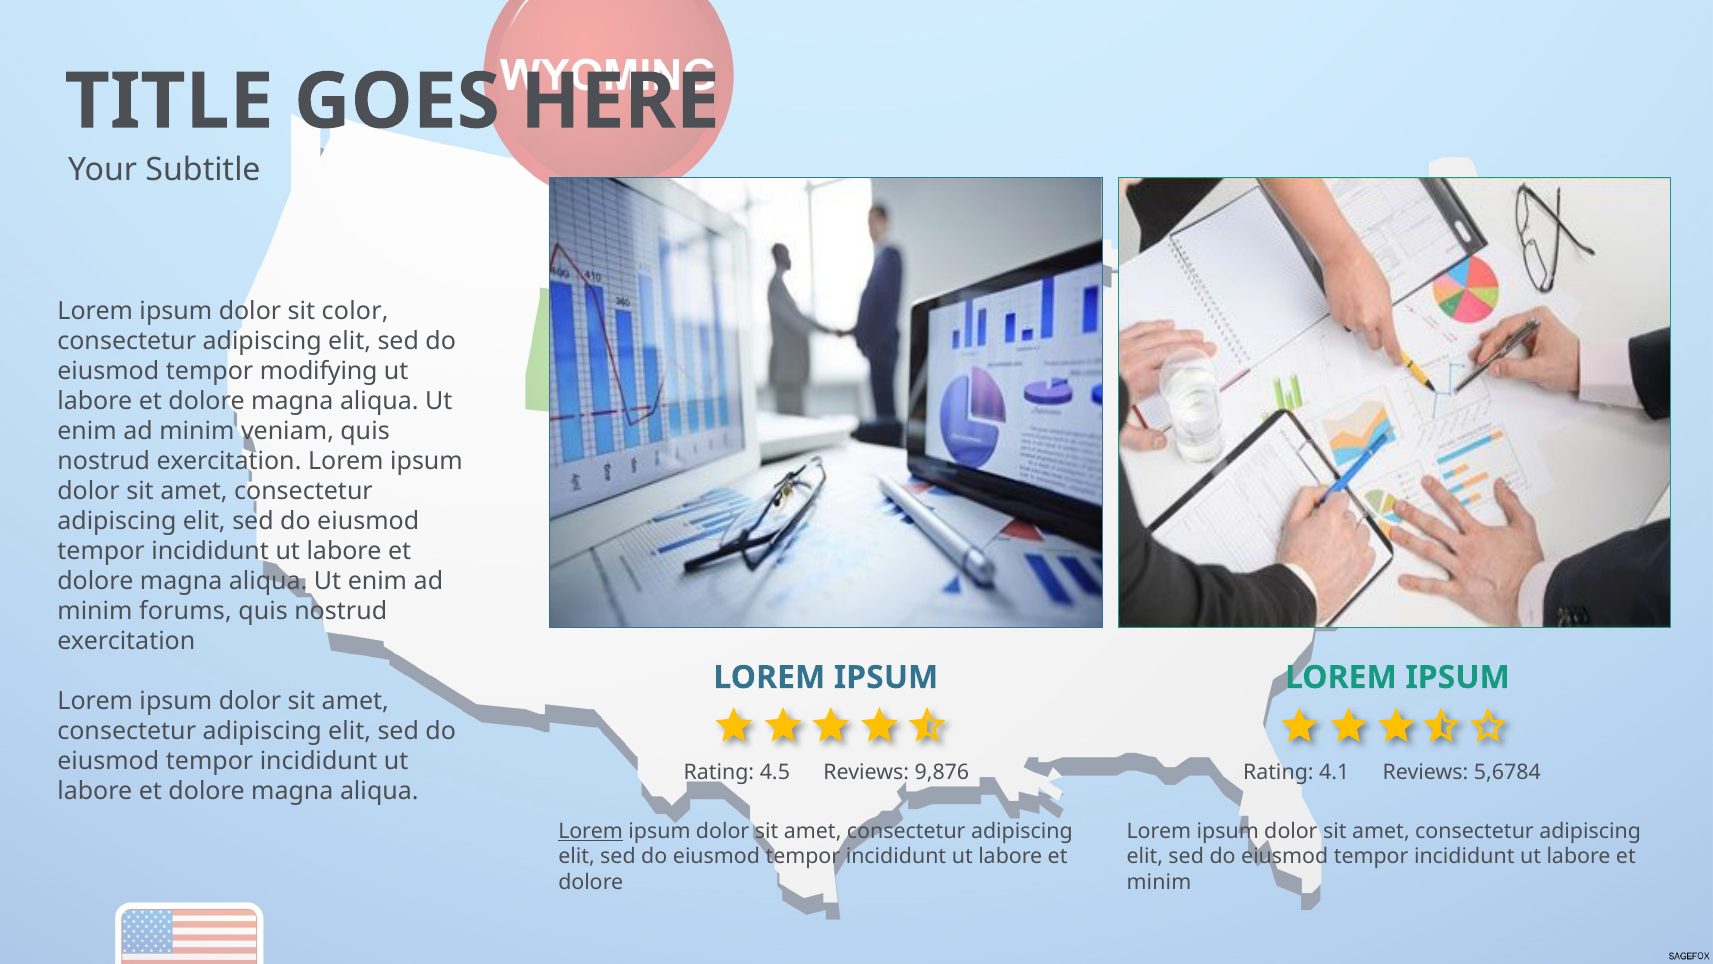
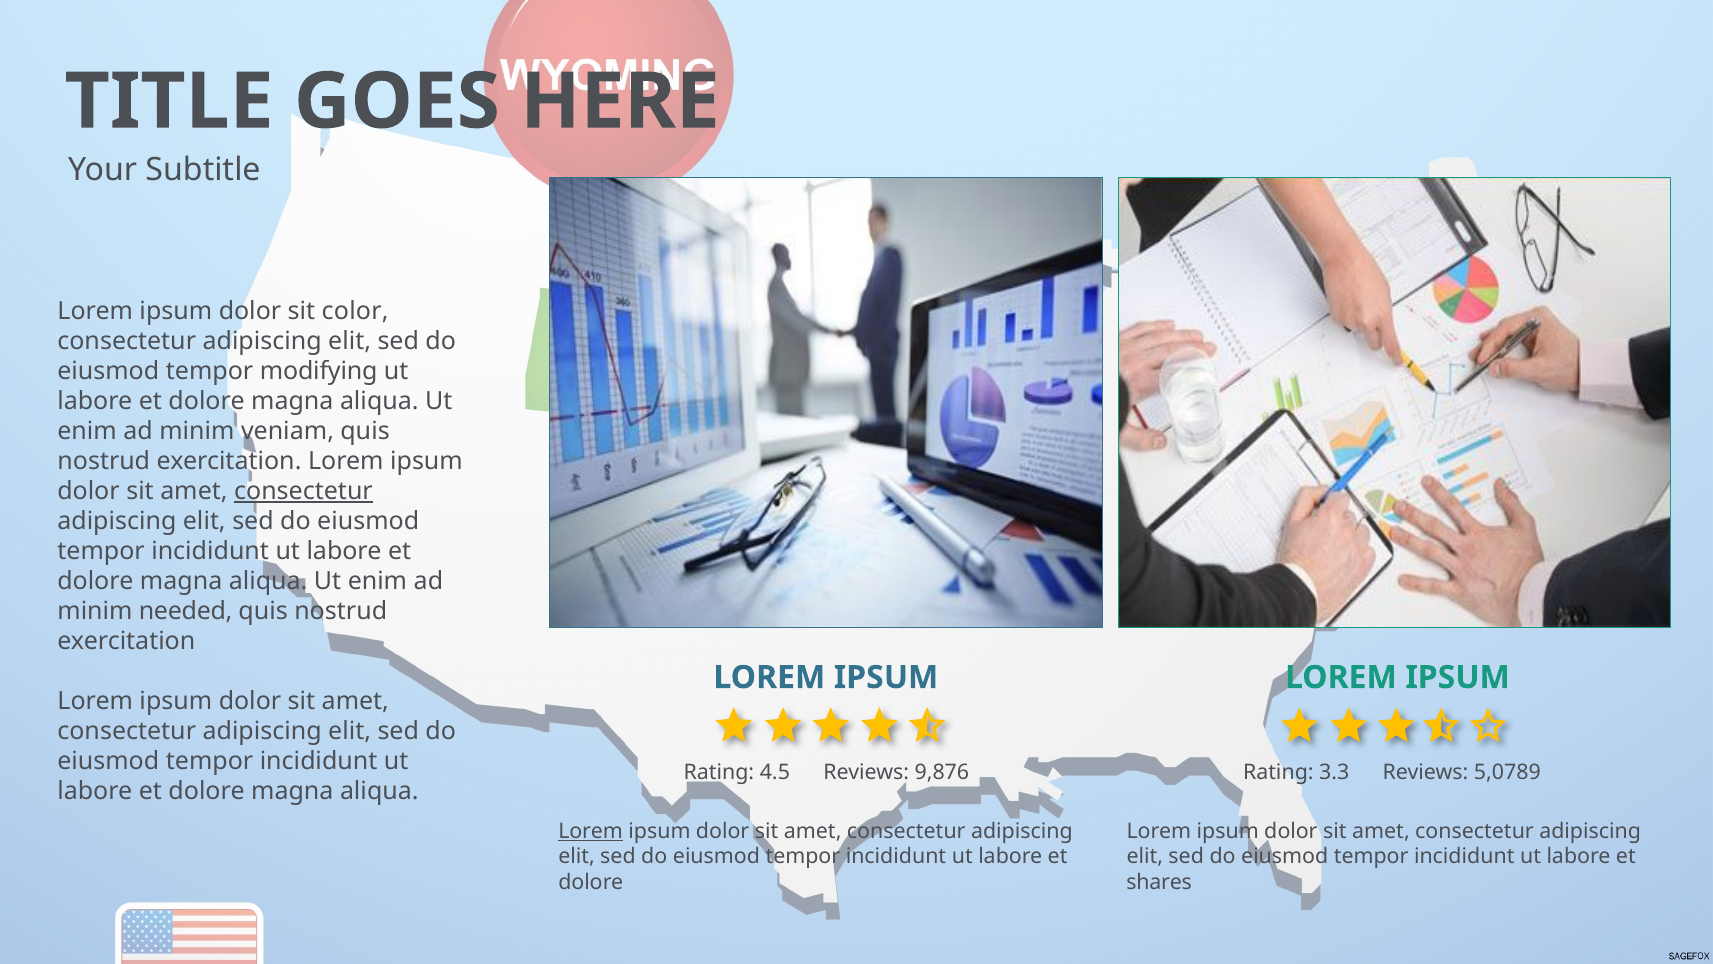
consectetur at (303, 491) underline: none -> present
forums: forums -> needed
4.1: 4.1 -> 3.3
5,6784: 5,6784 -> 5,0789
minim at (1159, 882): minim -> shares
